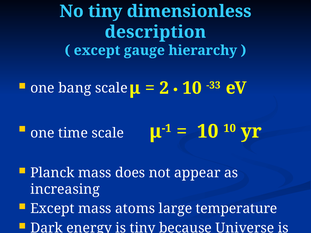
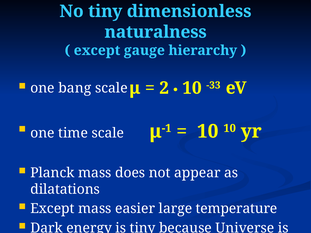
description: description -> naturalness
increasing: increasing -> dilatations
atoms: atoms -> easier
